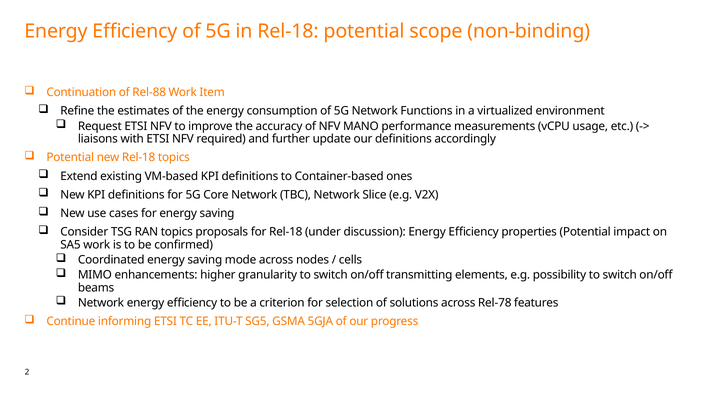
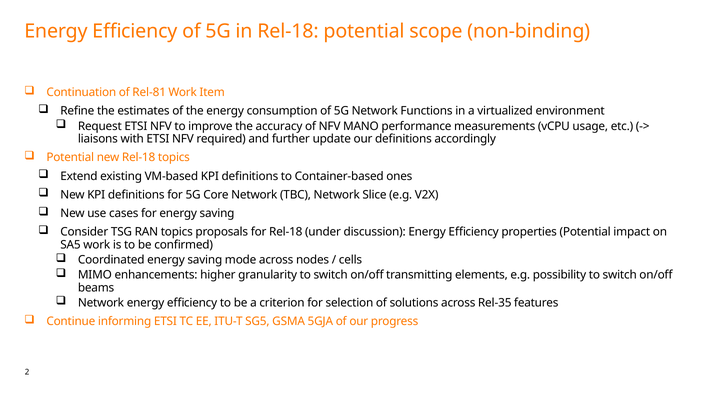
Rel-88: Rel-88 -> Rel-81
Rel-78: Rel-78 -> Rel-35
